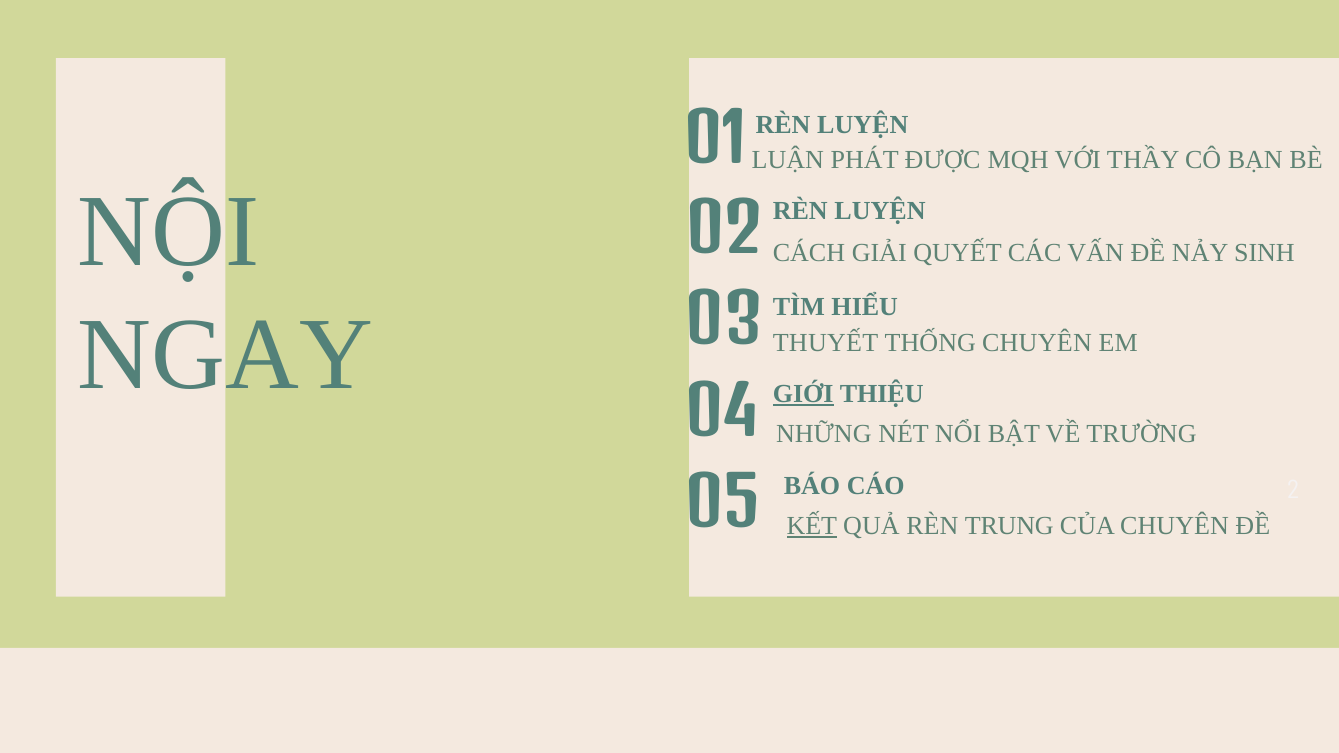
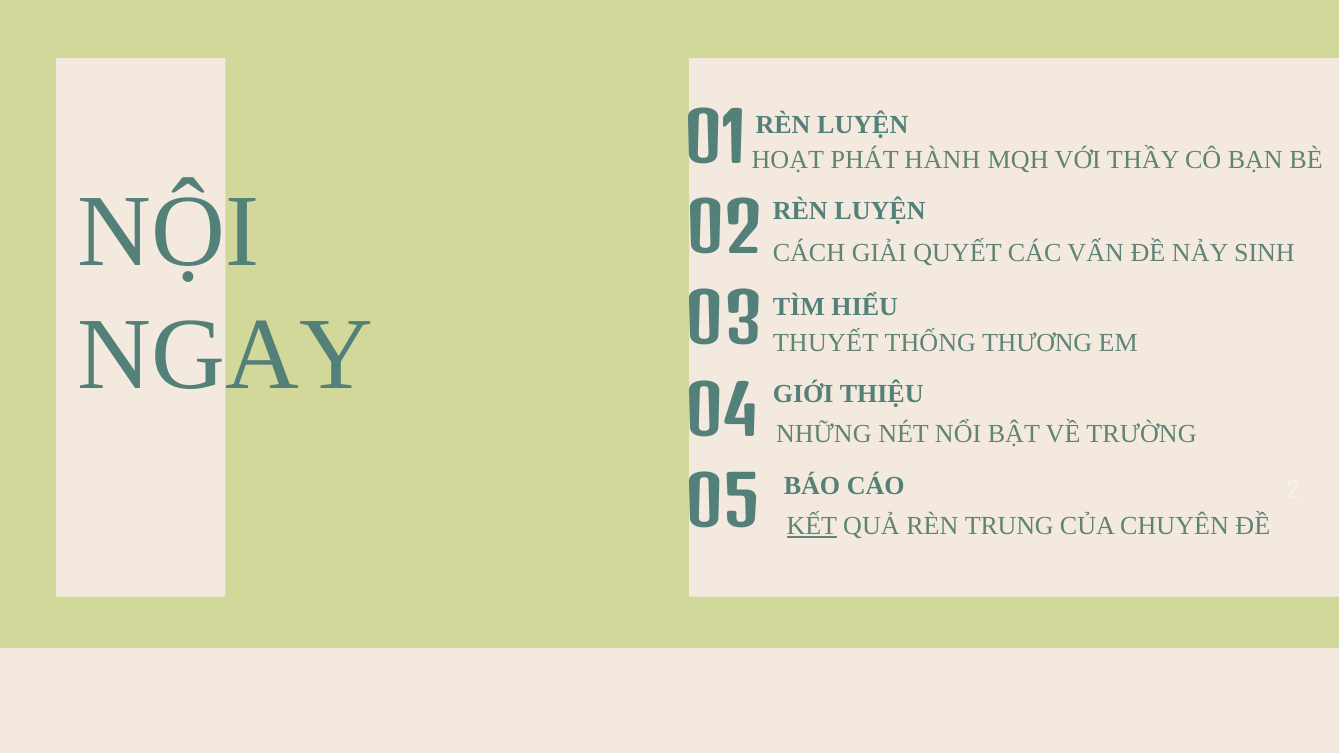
LUẬN: LUẬN -> HOẠT
ĐƯỢC: ĐƯỢC -> HÀNH
THỐNG CHUYÊN: CHUYÊN -> THƯƠNG
GIỚI underline: present -> none
